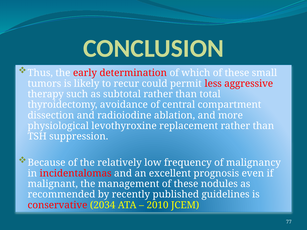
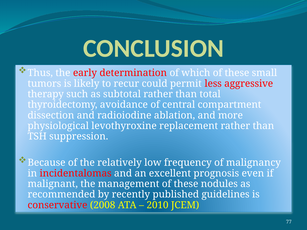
2034: 2034 -> 2008
